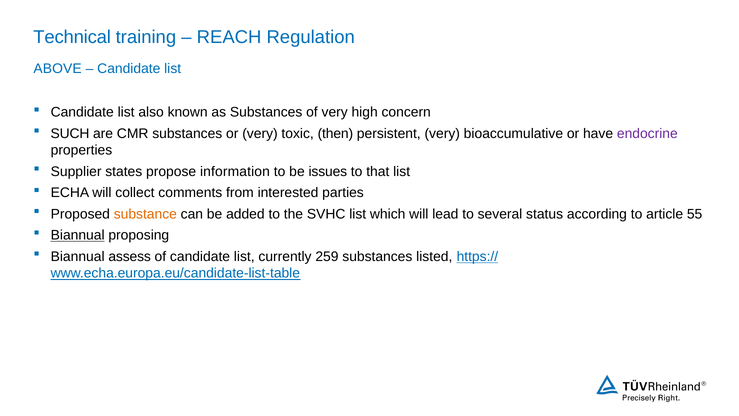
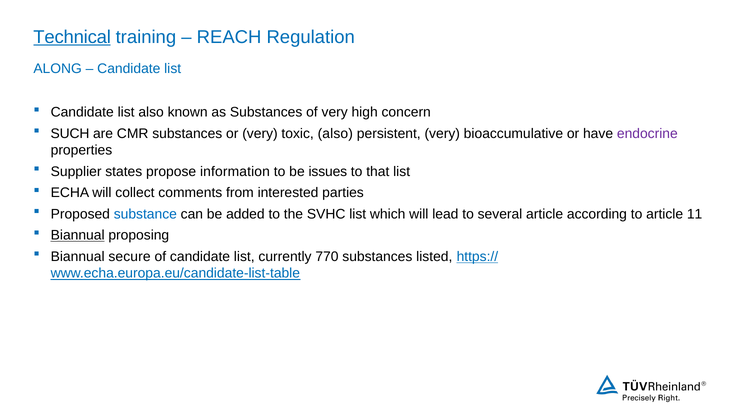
Technical underline: none -> present
ABOVE: ABOVE -> ALONG
toxic then: then -> also
substance colour: orange -> blue
several status: status -> article
55: 55 -> 11
assess: assess -> secure
259: 259 -> 770
